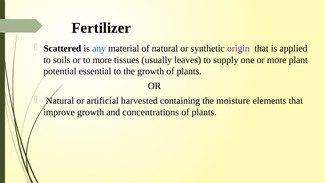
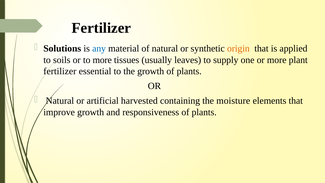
Scattered: Scattered -> Solutions
origin colour: purple -> orange
potential at (60, 71): potential -> fertilizer
concentrations: concentrations -> responsiveness
